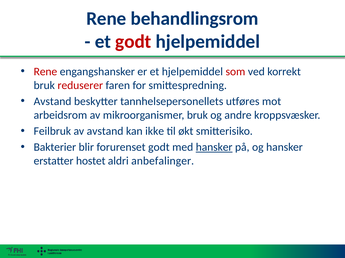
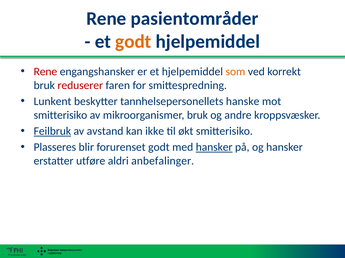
behandlingsrom: behandlingsrom -> pasientområder
godt at (133, 42) colour: red -> orange
som colour: red -> orange
Avstand at (53, 102): Avstand -> Lunkent
utføres: utføres -> hanske
arbeidsrom at (60, 115): arbeidsrom -> smitterisiko
Feilbruk underline: none -> present
Bakterier: Bakterier -> Plasseres
hostet: hostet -> utføre
